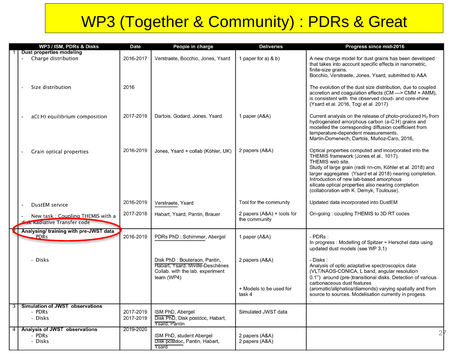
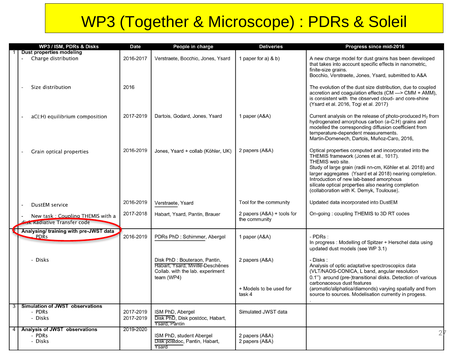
Community: Community -> Microscope
Great: Great -> Soleil
